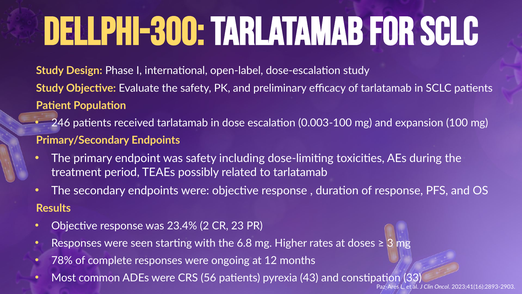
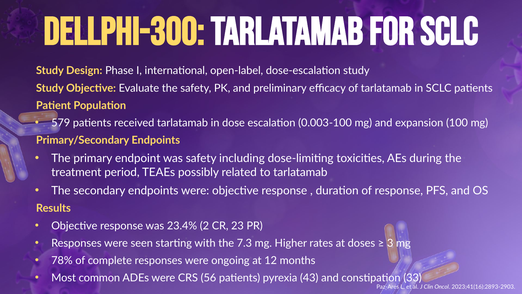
246: 246 -> 579
6.8: 6.8 -> 7.3
